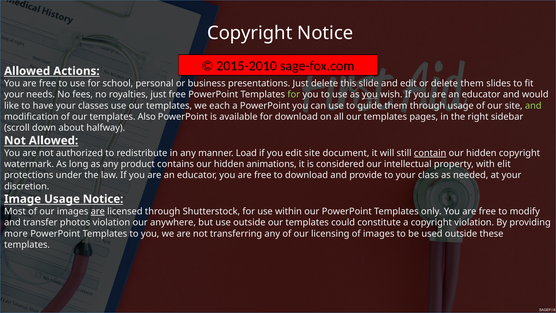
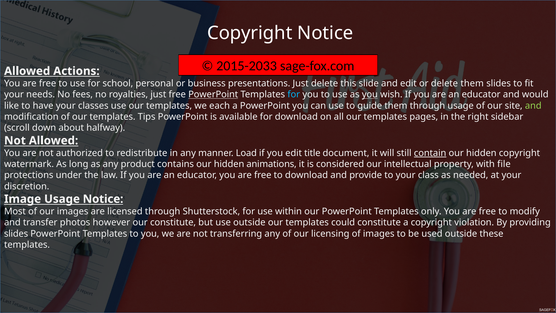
2015-2010: 2015-2010 -> 2015-2033
PowerPoint at (213, 94) underline: none -> present
for at (294, 94) colour: light green -> light blue
Also: Also -> Tips
edit site: site -> title
elit: elit -> file
are at (98, 211) underline: present -> none
photos violation: violation -> however
our anywhere: anywhere -> constitute
more at (16, 233): more -> slides
